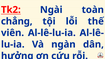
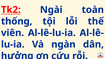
chẳng: chẳng -> thống
